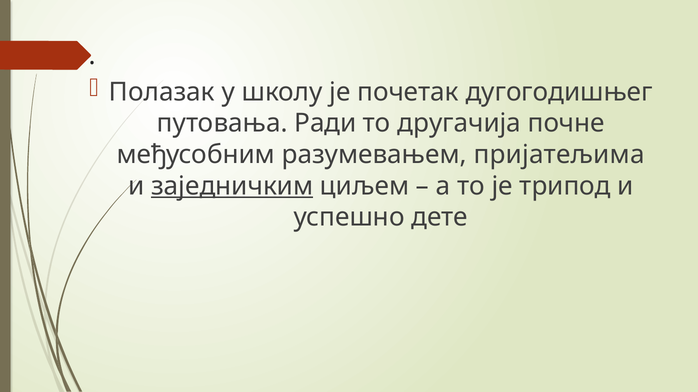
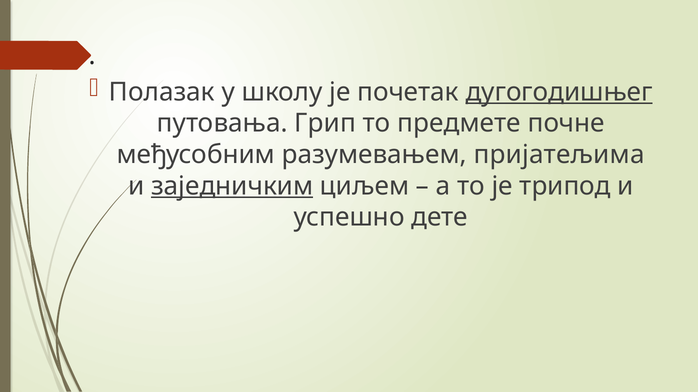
дугогодишњег underline: none -> present
Ради: Ради -> Грип
другачија: другачија -> предмете
